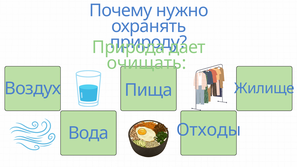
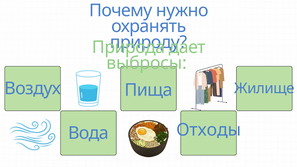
очищать: очищать -> выбросы
